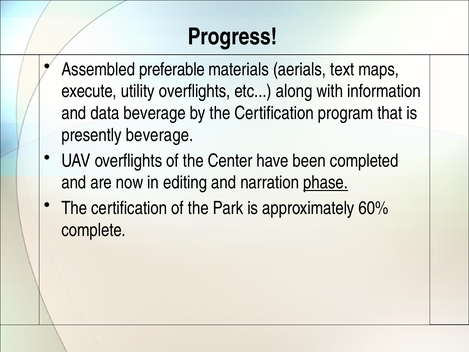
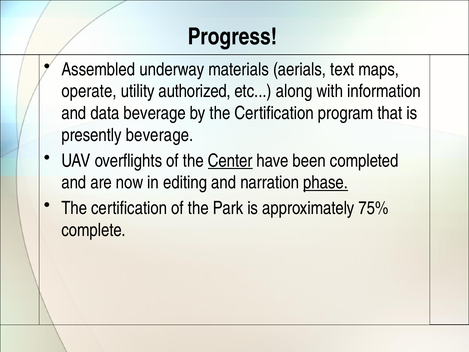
preferable: preferable -> underway
execute: execute -> operate
utility overflights: overflights -> authorized
Center underline: none -> present
60%: 60% -> 75%
